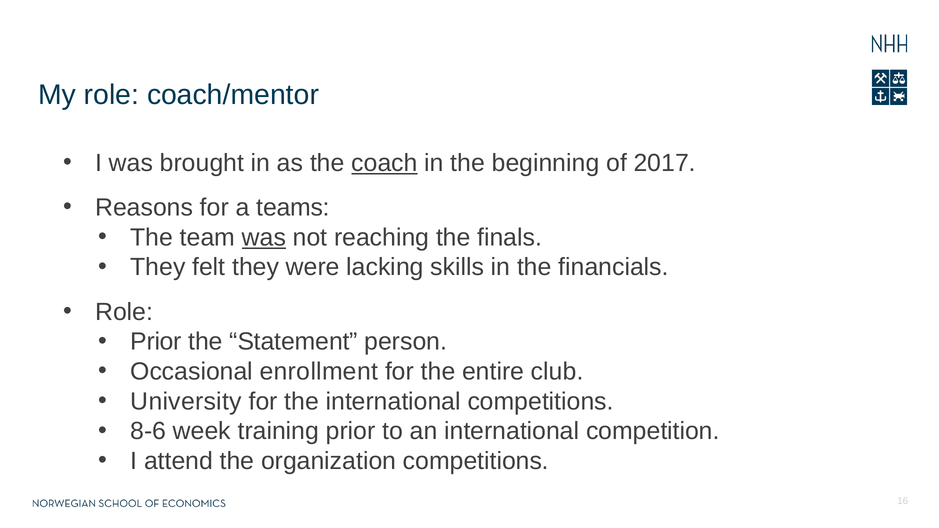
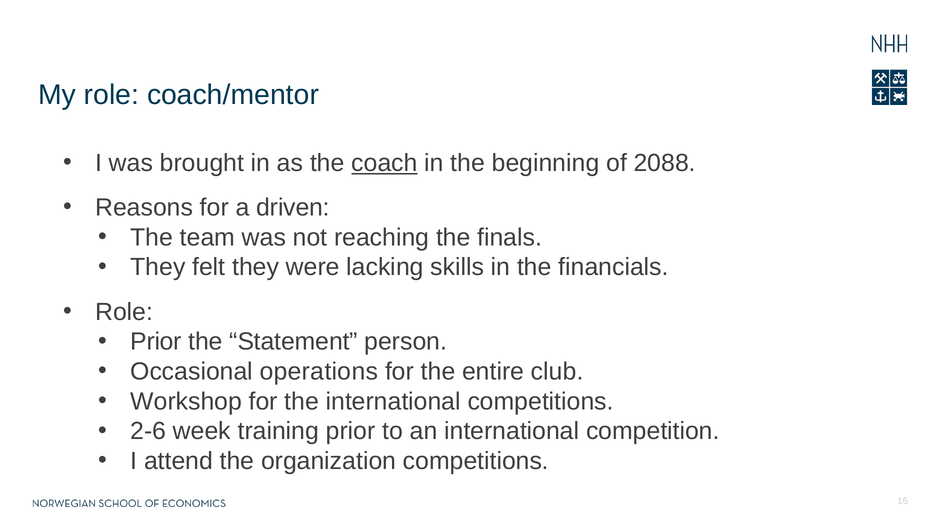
2017: 2017 -> 2088
teams: teams -> driven
was at (264, 238) underline: present -> none
enrollment: enrollment -> operations
University: University -> Workshop
8-6: 8-6 -> 2-6
